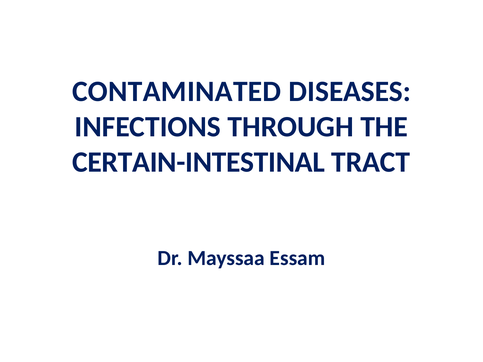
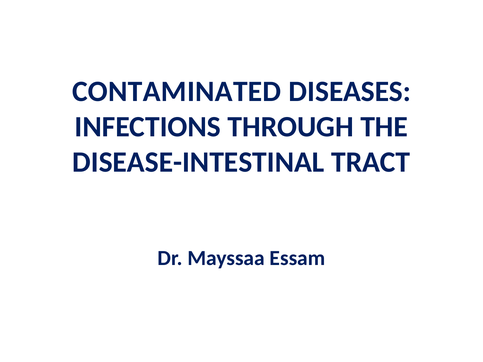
CERTAIN-INTESTINAL: CERTAIN-INTESTINAL -> DISEASE-INTESTINAL
